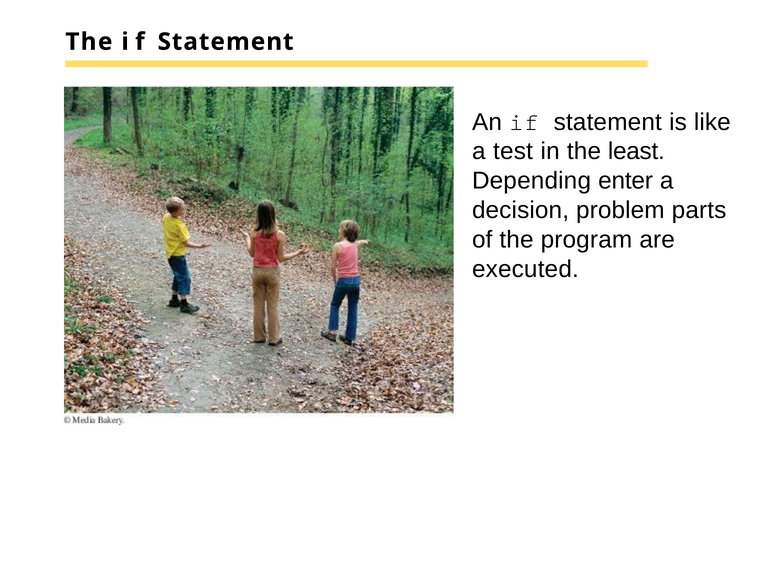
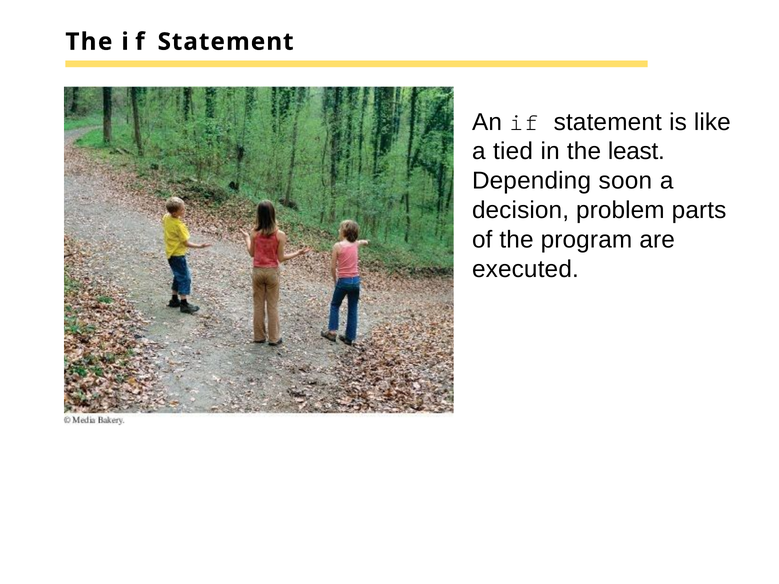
test: test -> tied
enter: enter -> soon
